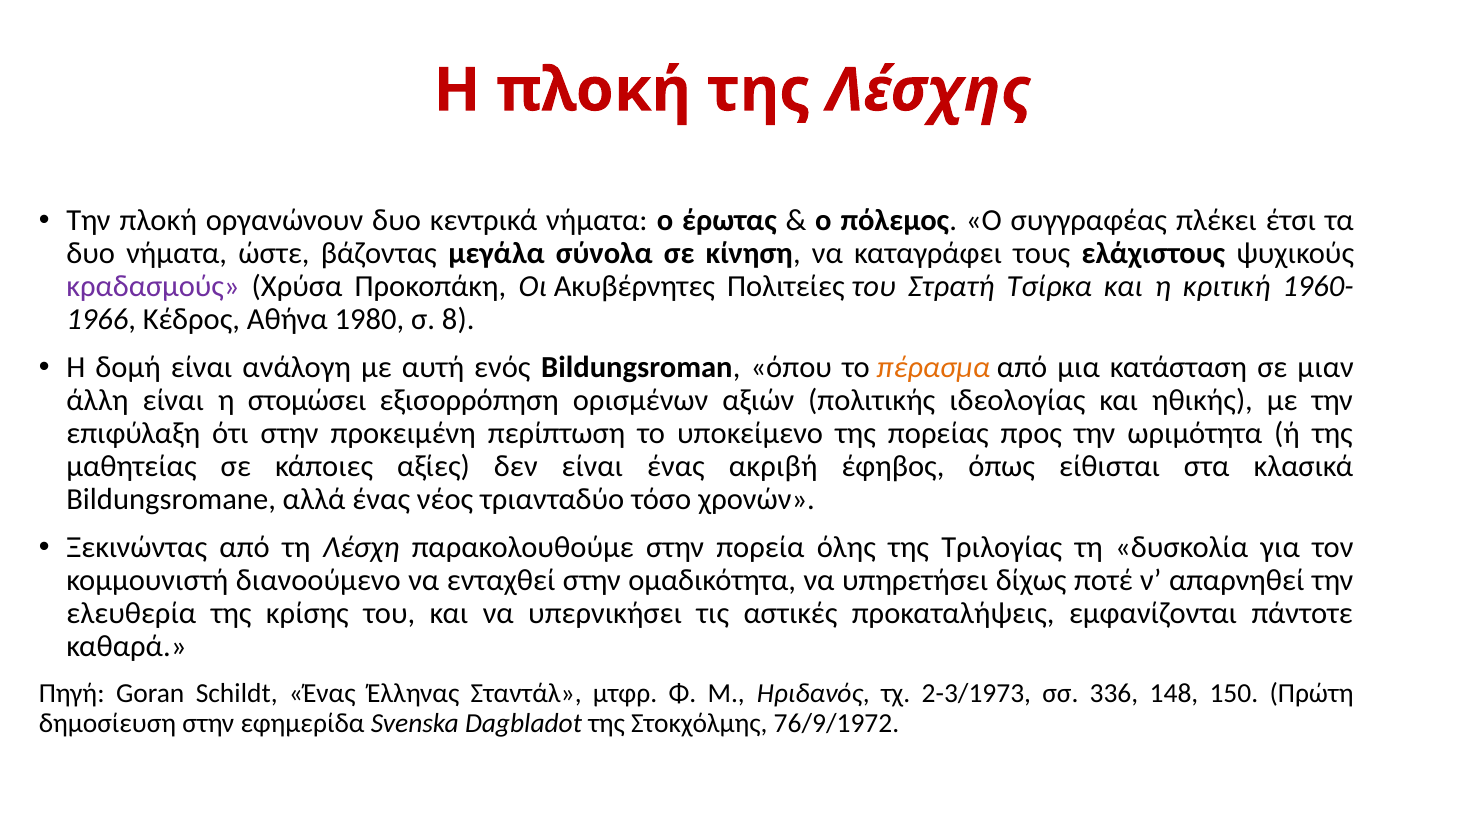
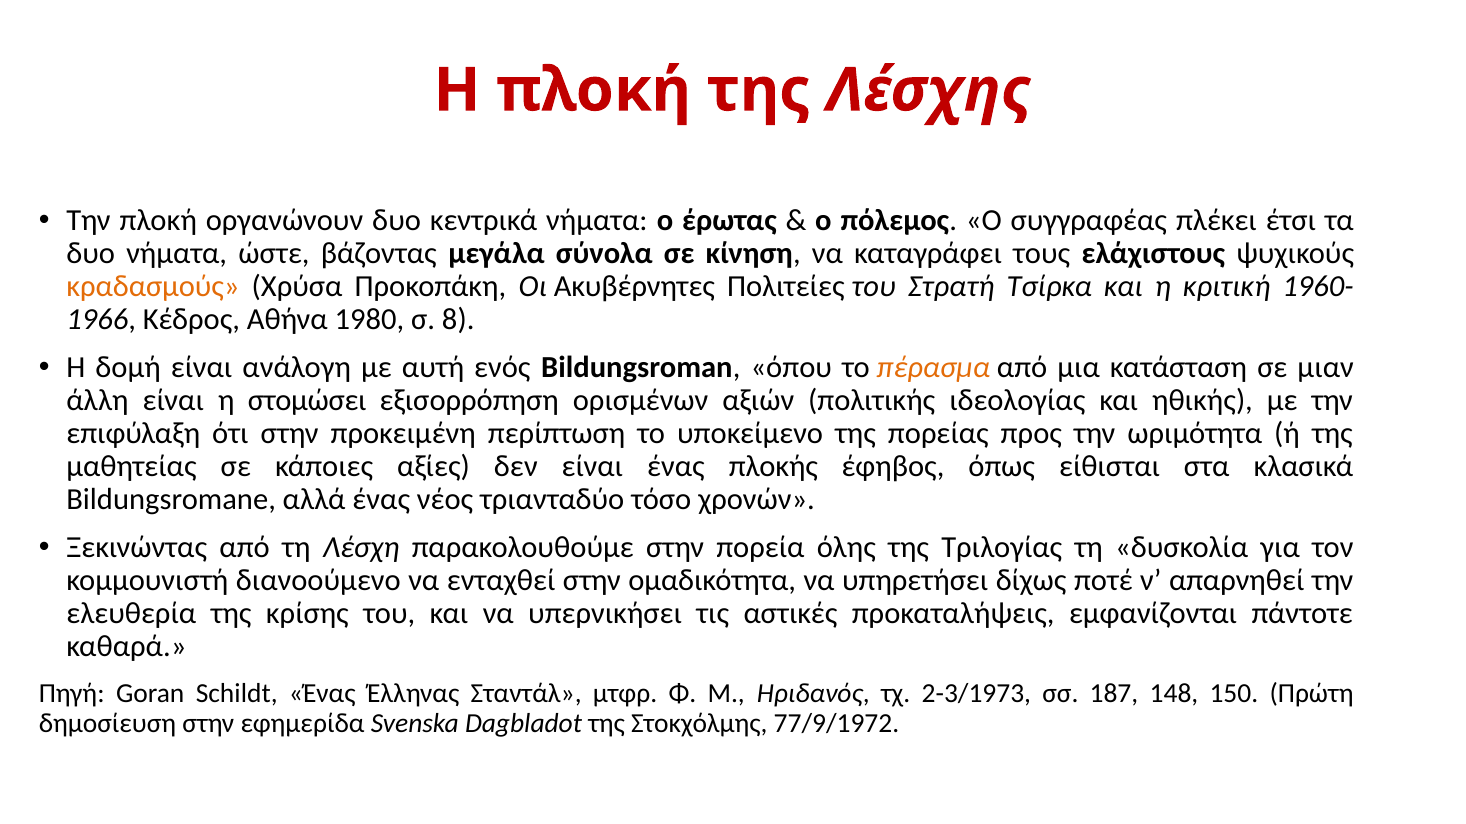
κραδασμούς colour: purple -> orange
ακριβή: ακριβή -> πλοκής
336: 336 -> 187
76/9/1972: 76/9/1972 -> 77/9/1972
